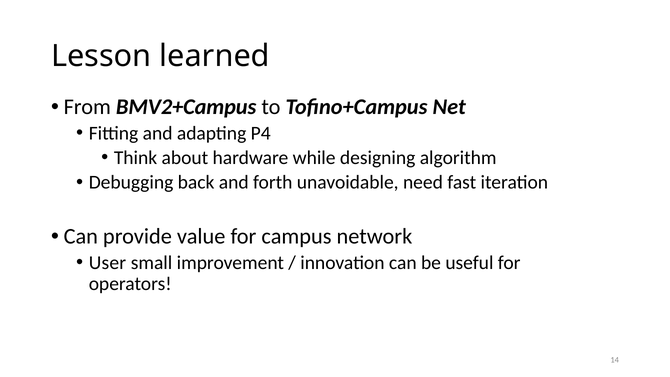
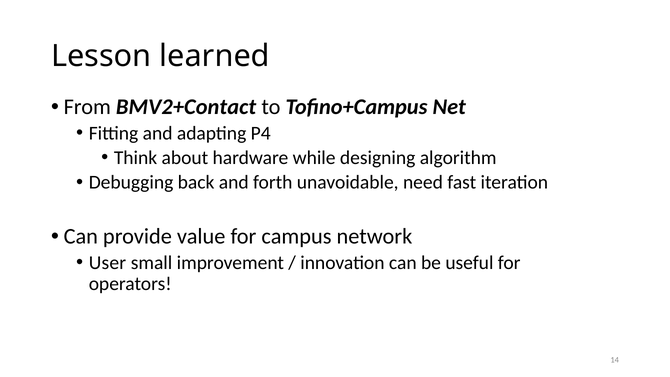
BMV2+Campus: BMV2+Campus -> BMV2+Contact
